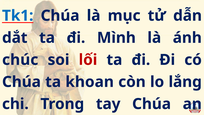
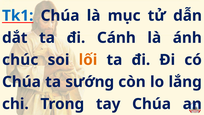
Mình: Mình -> Cánh
lối colour: red -> orange
khoan: khoan -> sướng
